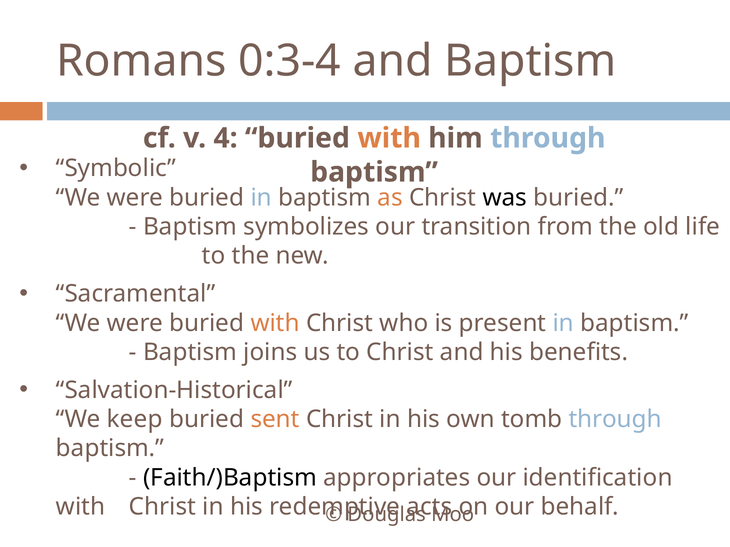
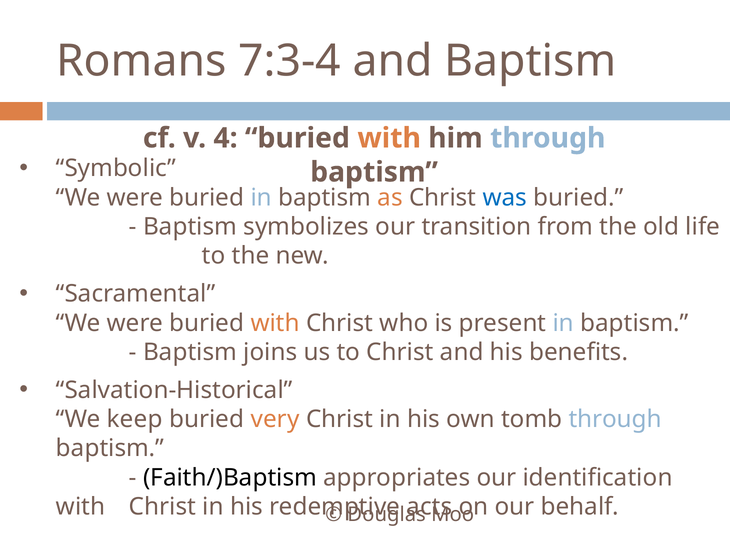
0:3-4: 0:3-4 -> 7:3-4
was colour: black -> blue
sent: sent -> very
